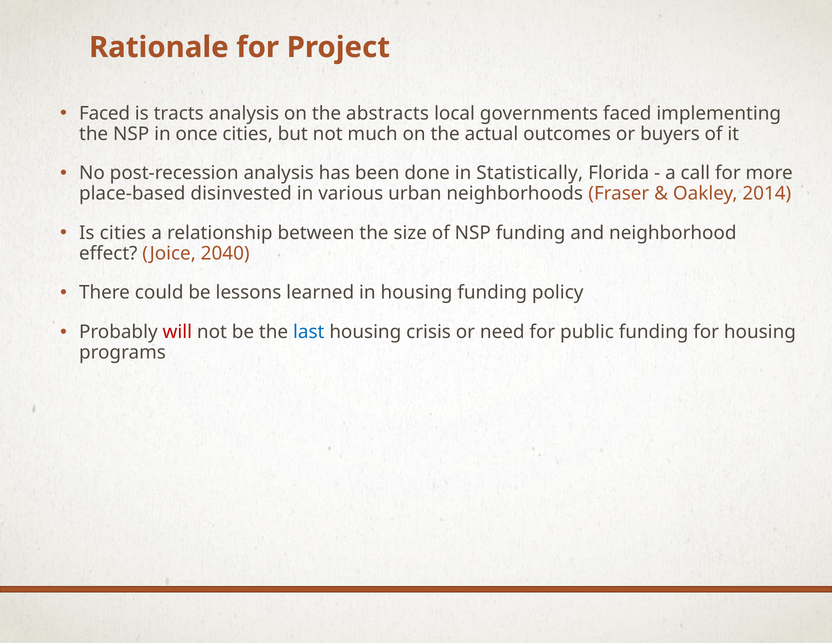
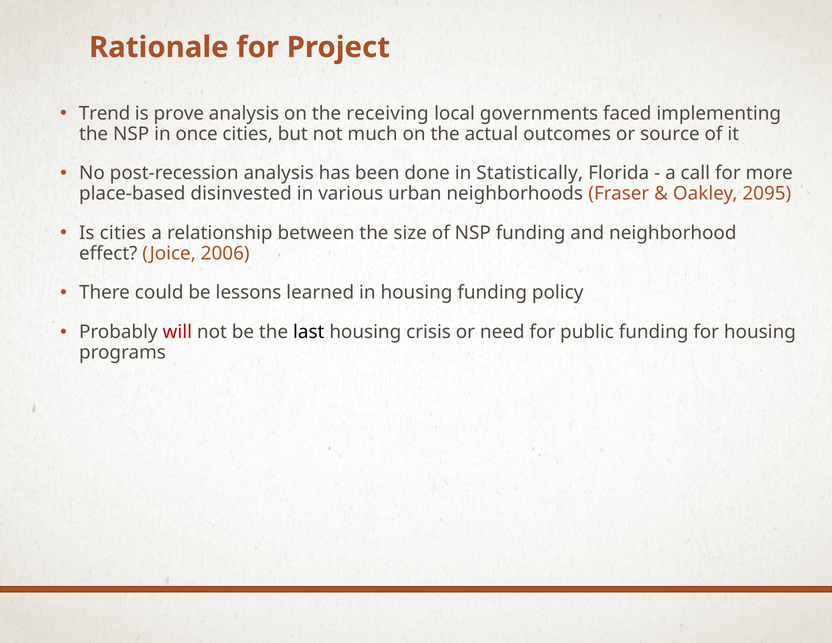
Faced at (105, 113): Faced -> Trend
tracts: tracts -> prove
abstracts: abstracts -> receiving
buyers: buyers -> source
2014: 2014 -> 2095
2040: 2040 -> 2006
last colour: blue -> black
